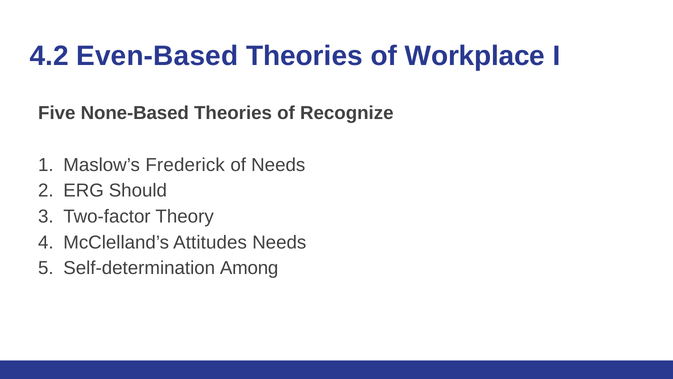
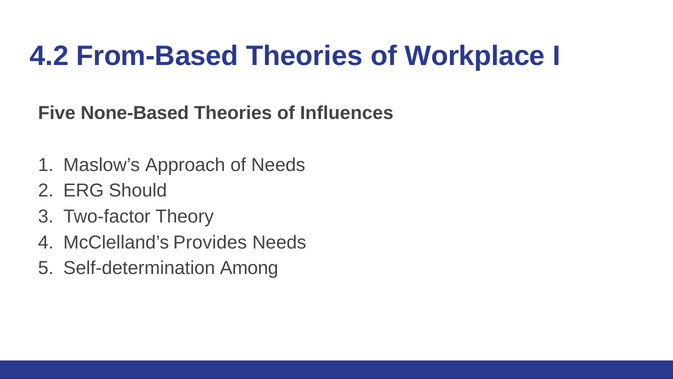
Even-Based: Even-Based -> From-Based
Recognize: Recognize -> Influences
Frederick: Frederick -> Approach
Attitudes: Attitudes -> Provides
